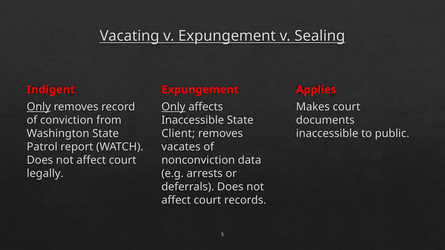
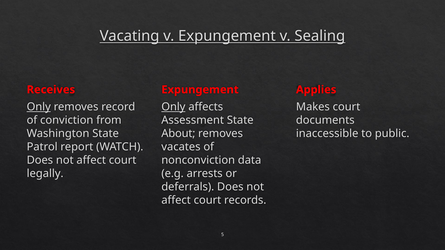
Indigent: Indigent -> Receives
Inaccessible at (193, 120): Inaccessible -> Assessment
Client: Client -> About
